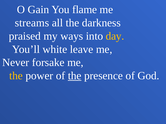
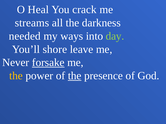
Gain: Gain -> Heal
flame: flame -> crack
praised: praised -> needed
day colour: yellow -> light green
white: white -> shore
forsake underline: none -> present
